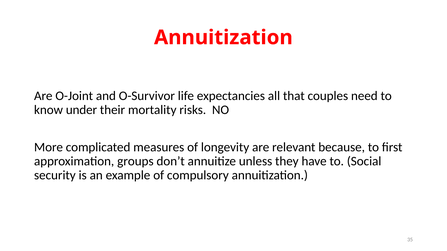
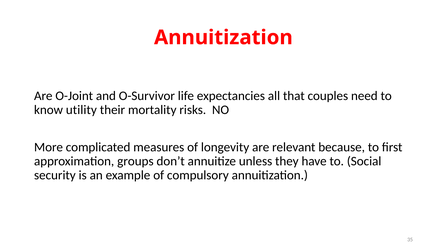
under: under -> utility
